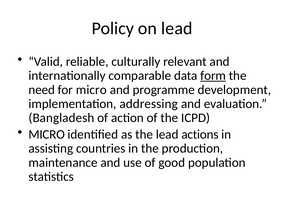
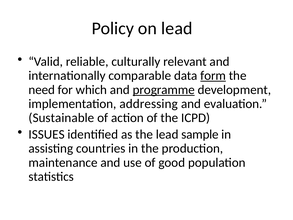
for micro: micro -> which
programme underline: none -> present
Bangladesh: Bangladesh -> Sustainable
MICRO at (47, 134): MICRO -> ISSUES
actions: actions -> sample
